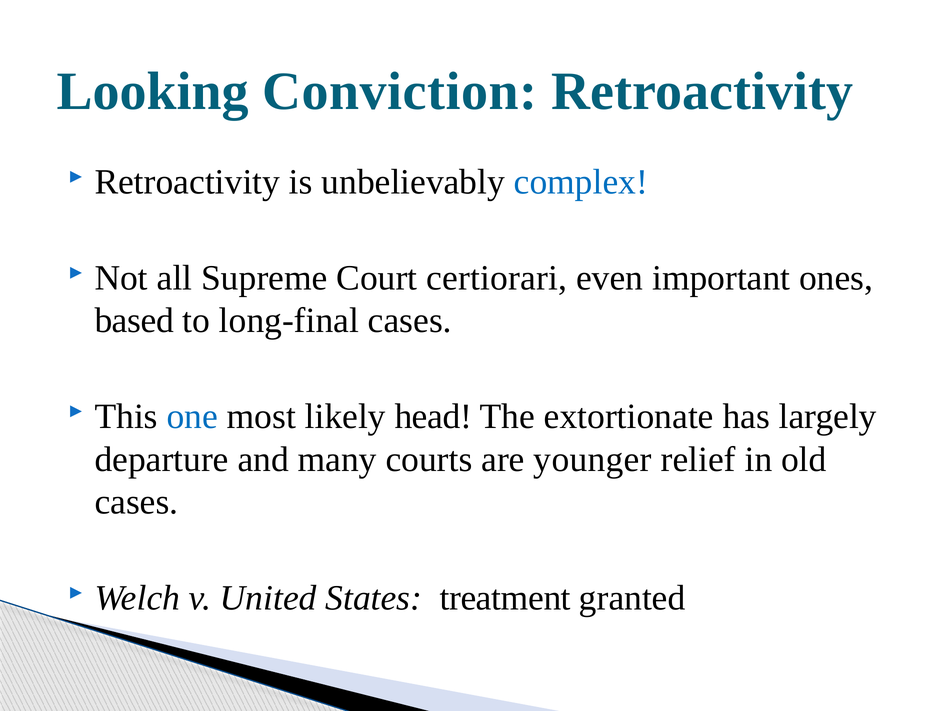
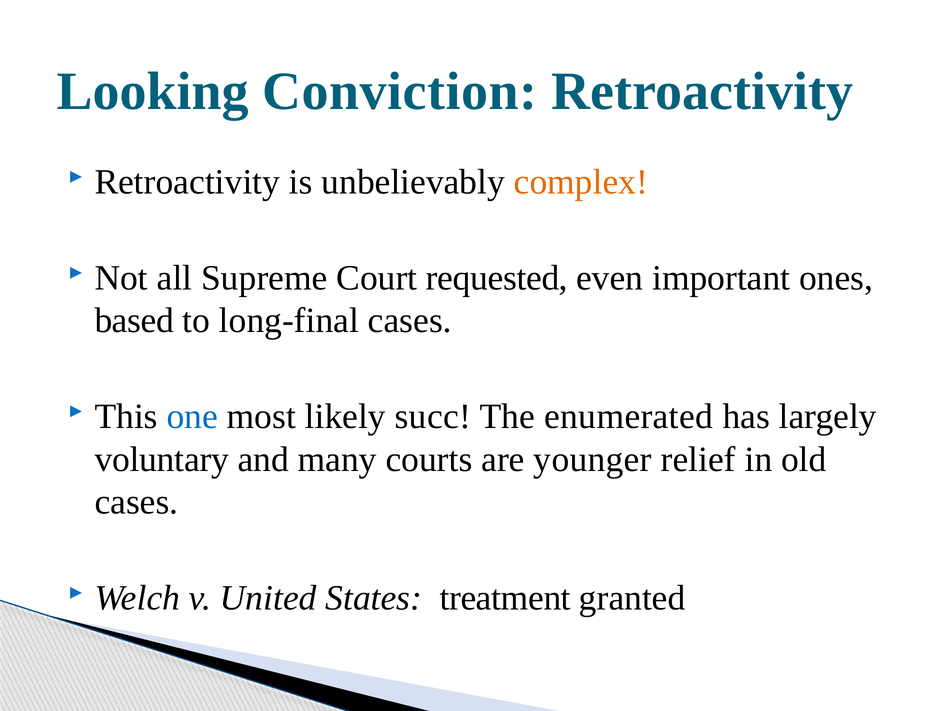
complex colour: blue -> orange
certiorari: certiorari -> requested
head: head -> succ
extortionate: extortionate -> enumerated
departure: departure -> voluntary
